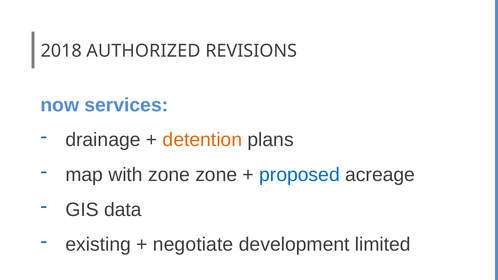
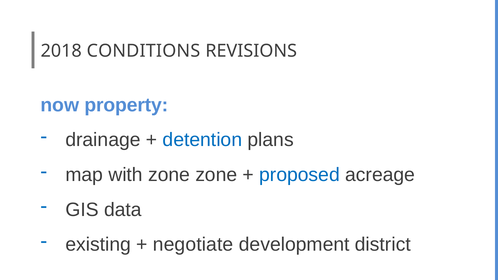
AUTHORIZED: AUTHORIZED -> CONDITIONS
services: services -> property
detention colour: orange -> blue
limited: limited -> district
